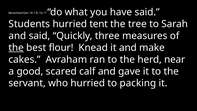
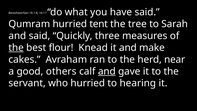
Students: Students -> Qumram
scared: scared -> others
and at (107, 71) underline: none -> present
packing: packing -> hearing
